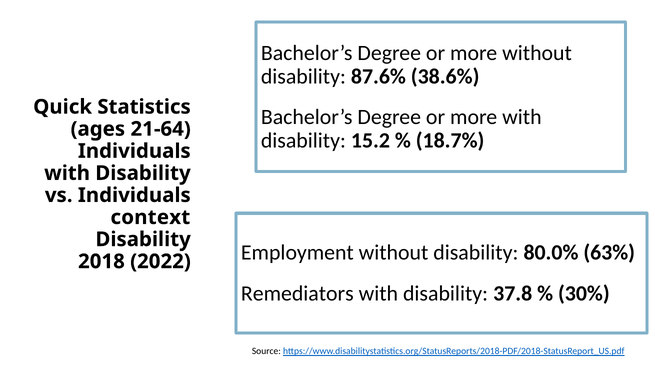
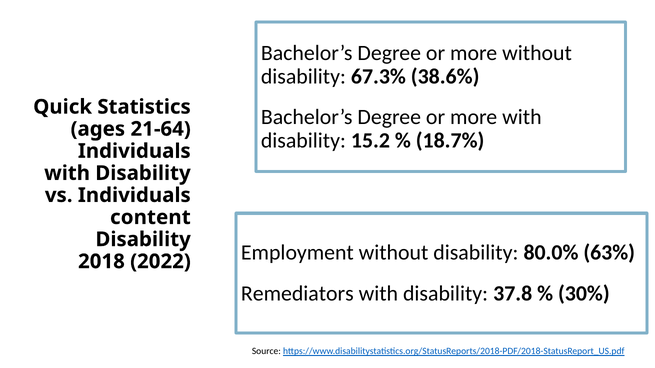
87.6%: 87.6% -> 67.3%
context: context -> content
